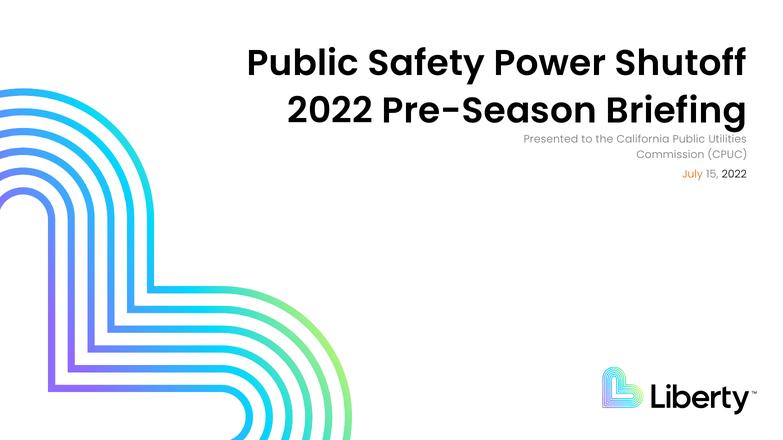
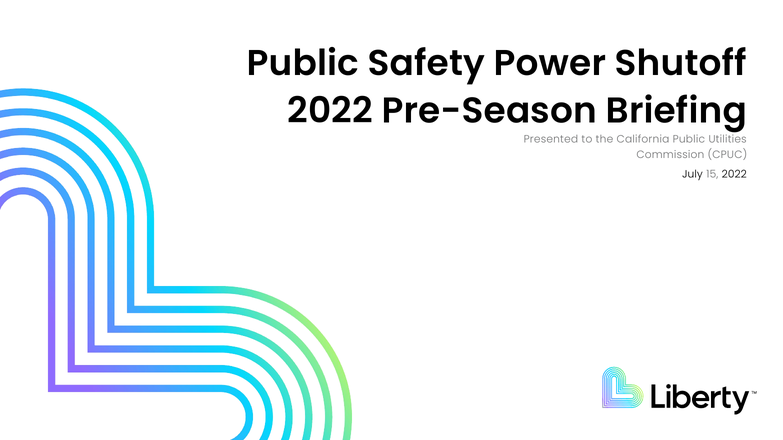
July colour: orange -> black
